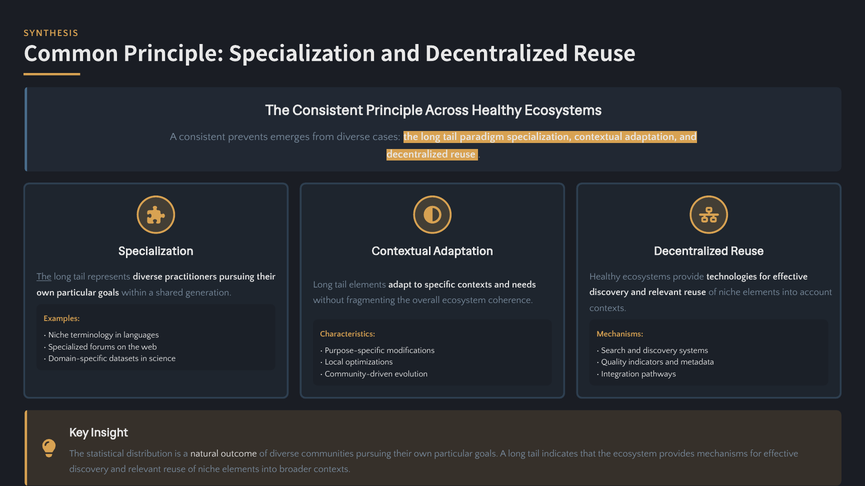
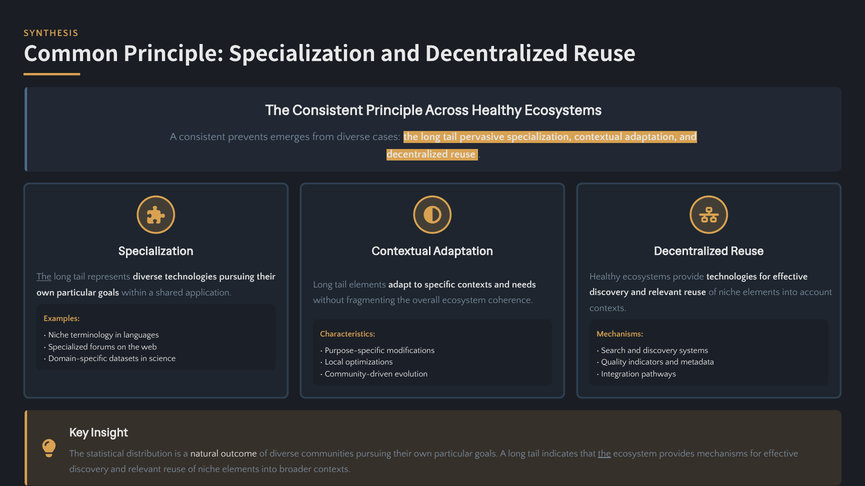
paradigm: paradigm -> pervasive
diverse practitioners: practitioners -> technologies
generation: generation -> application
the at (604, 454) underline: none -> present
